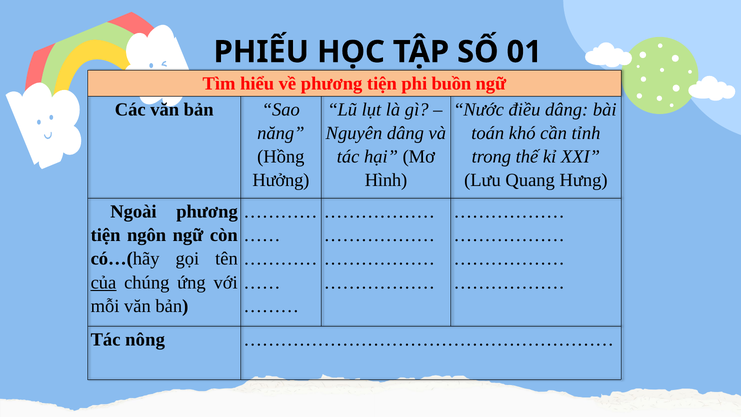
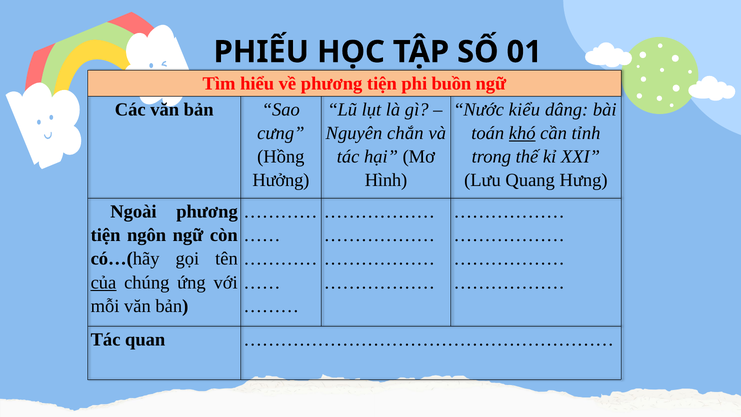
điều: điều -> kiểu
năng: năng -> cưng
Nguyên dâng: dâng -> chắn
khó underline: none -> present
nông: nông -> quan
